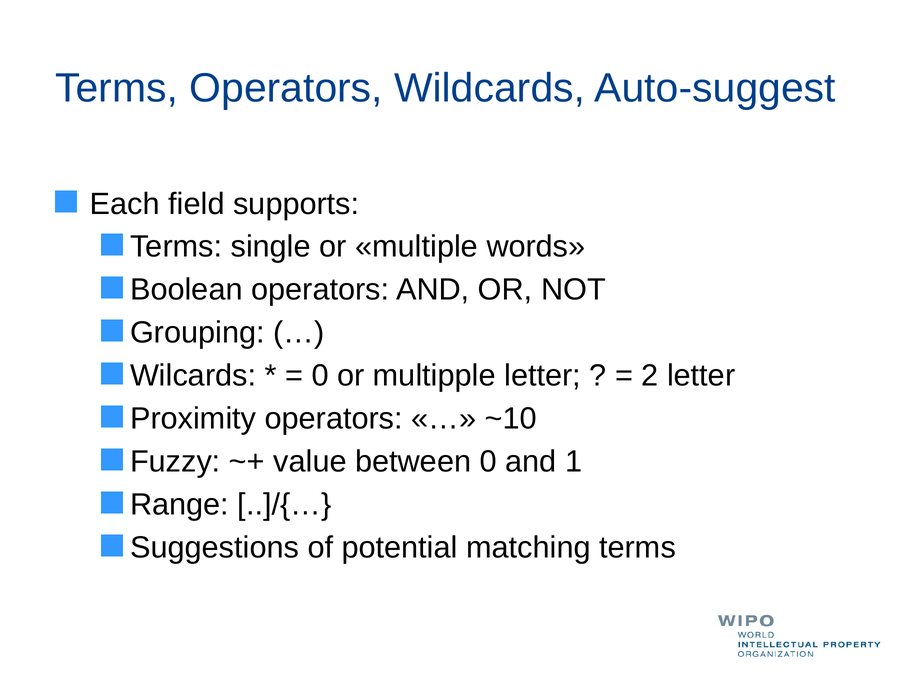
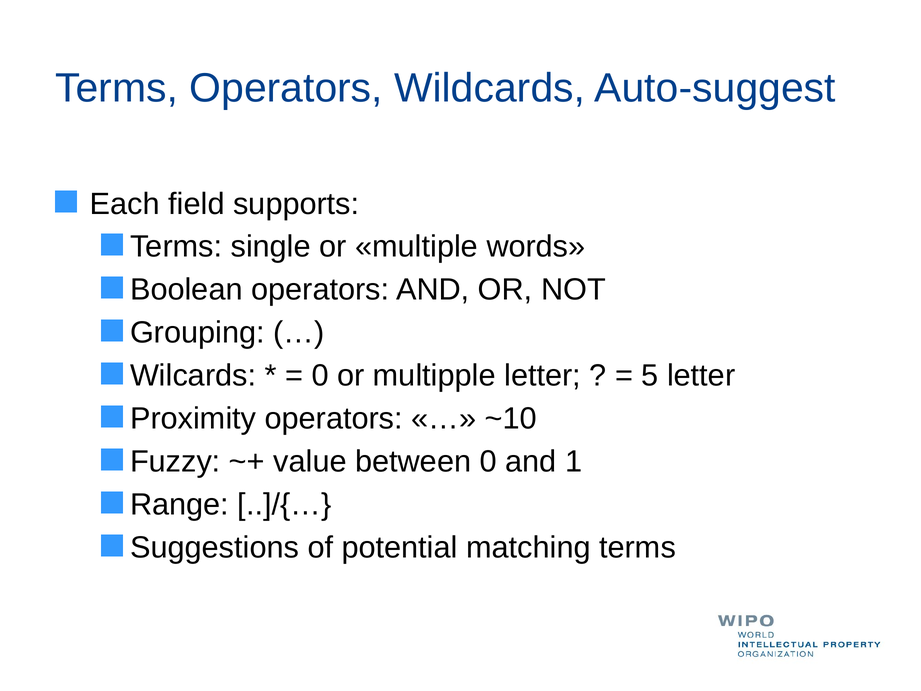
2: 2 -> 5
